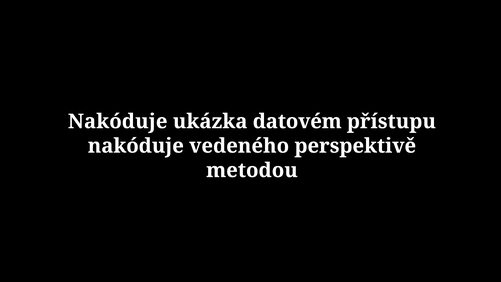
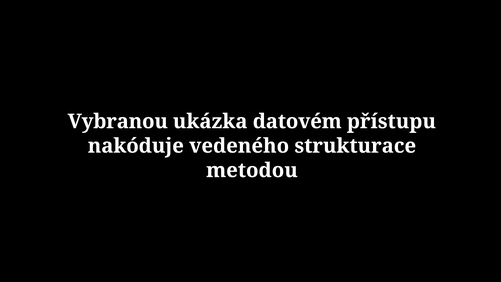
Nakóduje at (118, 121): Nakóduje -> Vybranou
perspektivě: perspektivě -> strukturace
